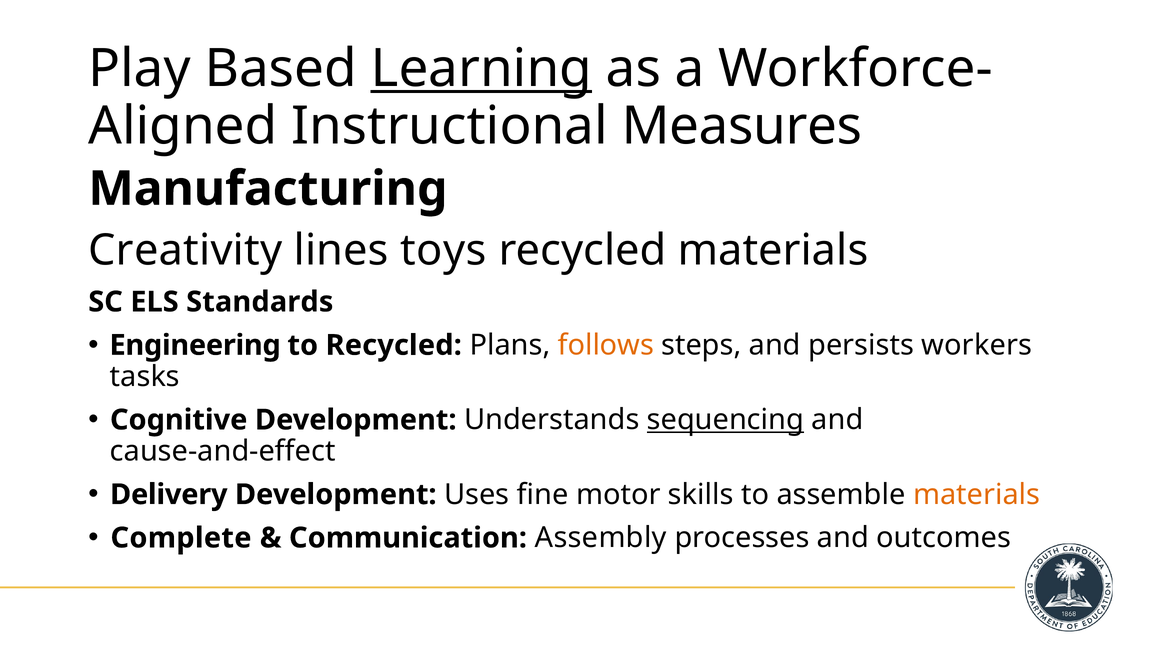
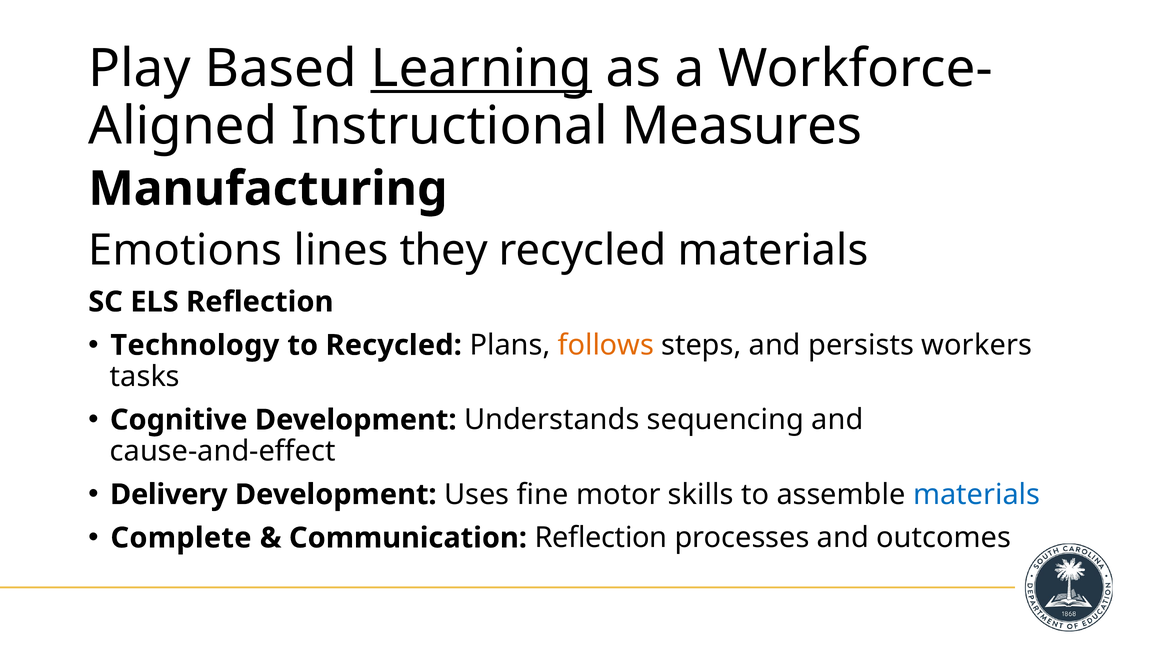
Creativity: Creativity -> Emotions
toys: toys -> they
ELS Standards: Standards -> Reflection
Engineering: Engineering -> Technology
sequencing underline: present -> none
materials at (977, 494) colour: orange -> blue
Communication Assembly: Assembly -> Reflection
